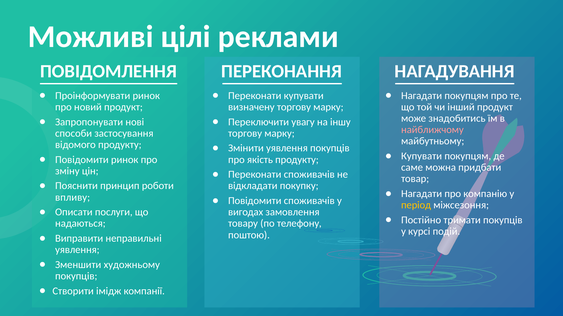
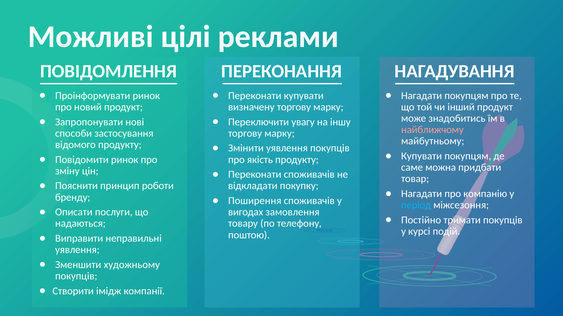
впливу: впливу -> бренду
Повідомити at (255, 201): Повідомити -> Поширення
період colour: yellow -> light blue
